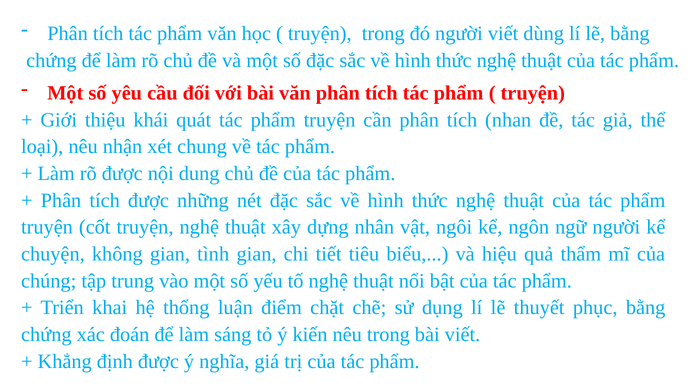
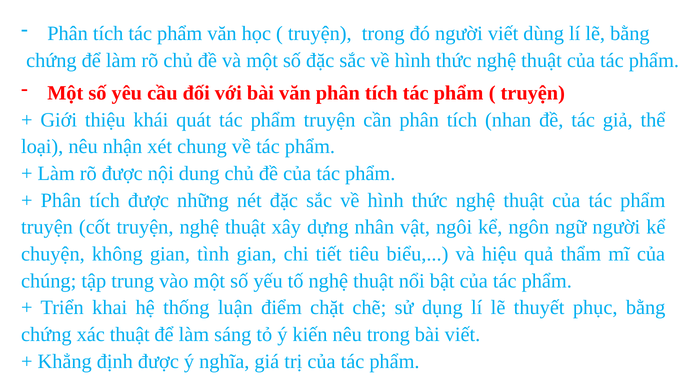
xác đoán: đoán -> thuật
